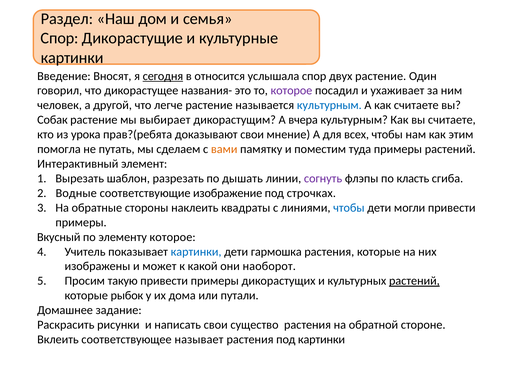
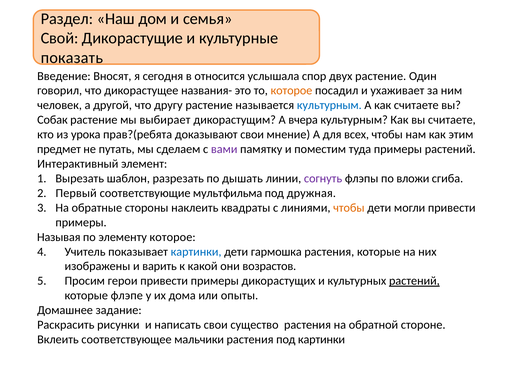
Спор at (60, 38): Спор -> Свой
картинки at (72, 58): картинки -> показать
сегодня underline: present -> none
которое at (291, 91) colour: purple -> orange
легче: легче -> другу
помогла: помогла -> предмет
вами colour: orange -> purple
класть: класть -> вложи
Водные: Водные -> Первый
изображение: изображение -> мультфильма
строчках: строчках -> дружная
чтобы at (349, 207) colour: blue -> orange
Вкусный: Вкусный -> Называя
может: может -> варить
наоборот: наоборот -> возрастов
такую: такую -> герои
рыбок: рыбок -> флэпе
путали: путали -> опыты
называет: называет -> мальчики
